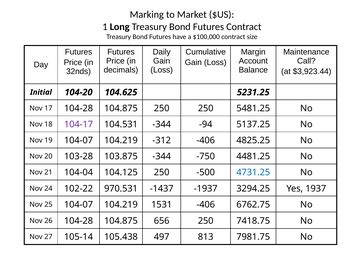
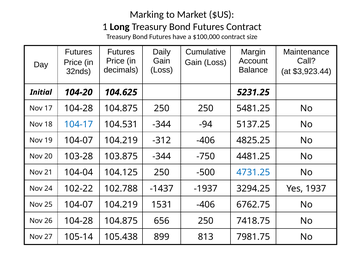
104-17 colour: purple -> blue
970.531: 970.531 -> 102.788
497: 497 -> 899
